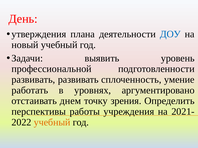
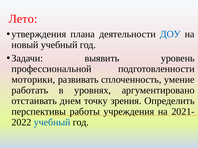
День: День -> Лето
развивать at (33, 80): развивать -> моторики
учебный at (52, 123) colour: orange -> blue
